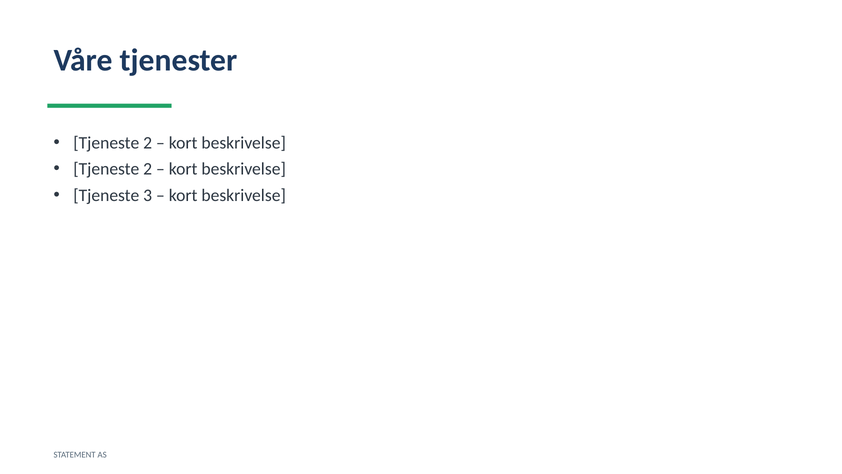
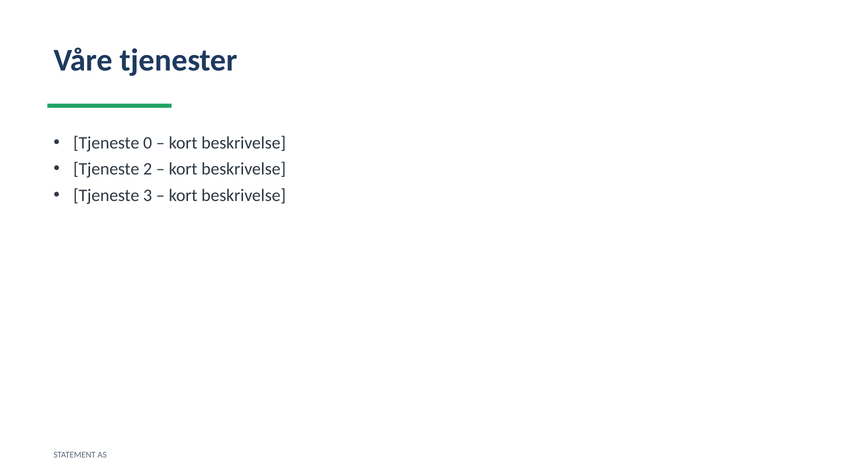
2 at (148, 143): 2 -> 0
